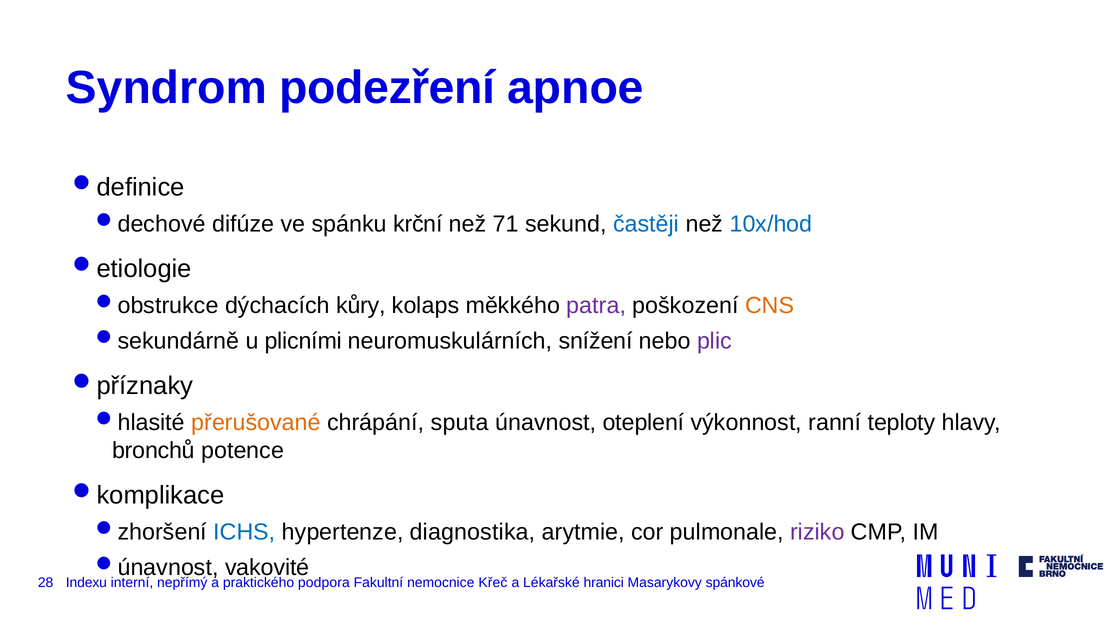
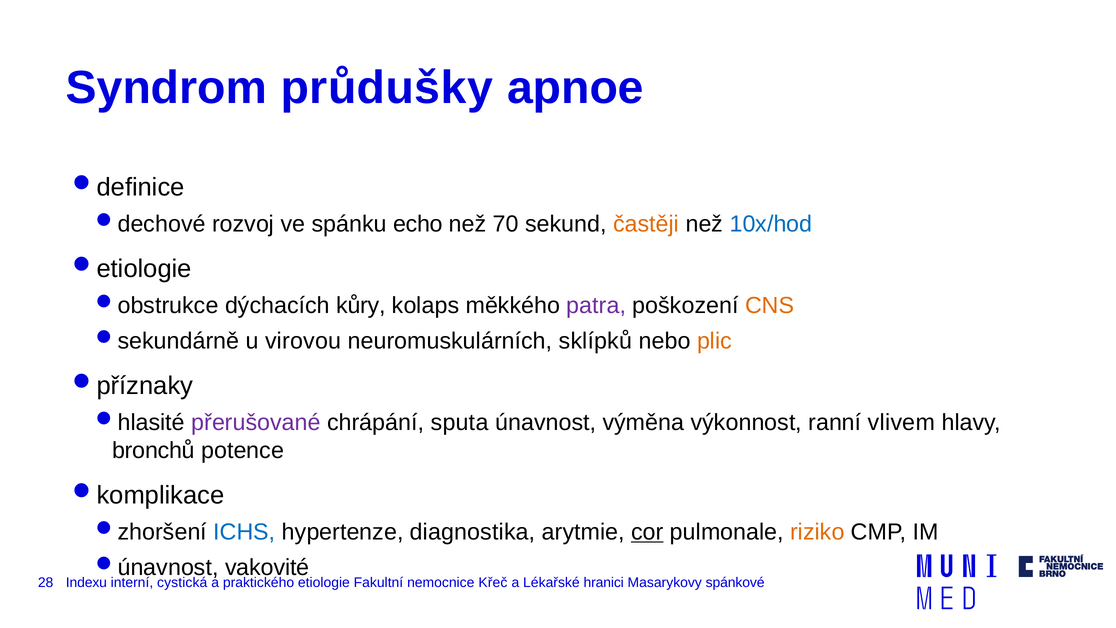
podezření: podezření -> průdušky
difúze: difúze -> rozvoj
krční: krční -> echo
71: 71 -> 70
častěji colour: blue -> orange
plicními: plicními -> virovou
snížení: snížení -> sklípků
plic colour: purple -> orange
přerušované colour: orange -> purple
oteplení: oteplení -> výměna
teploty: teploty -> vlivem
cor underline: none -> present
riziko colour: purple -> orange
nepřímý: nepřímý -> cystická
podpora: podpora -> etiologie
